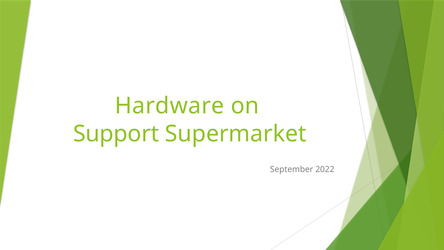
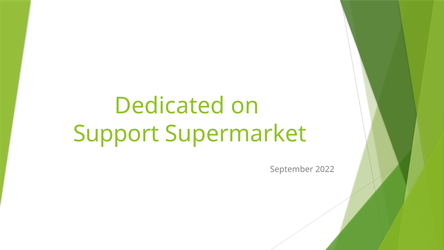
Hardware: Hardware -> Dedicated
